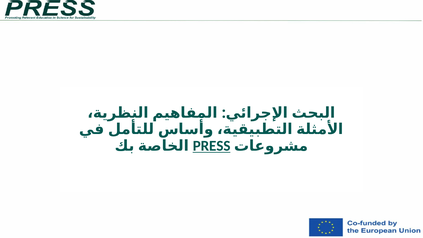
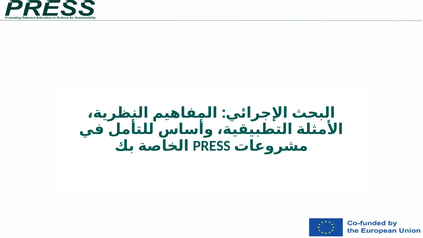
PRESS underline: present -> none
